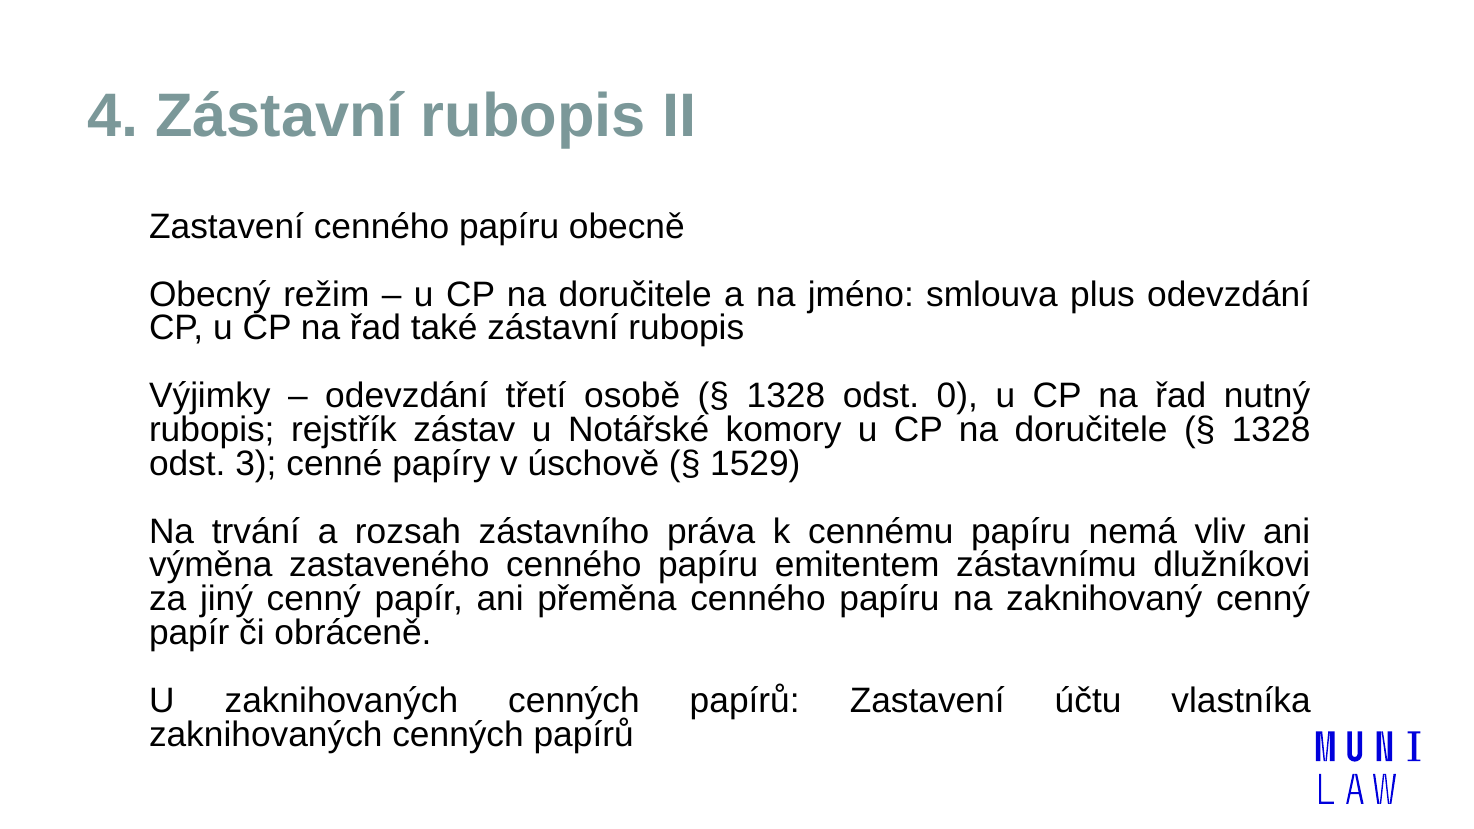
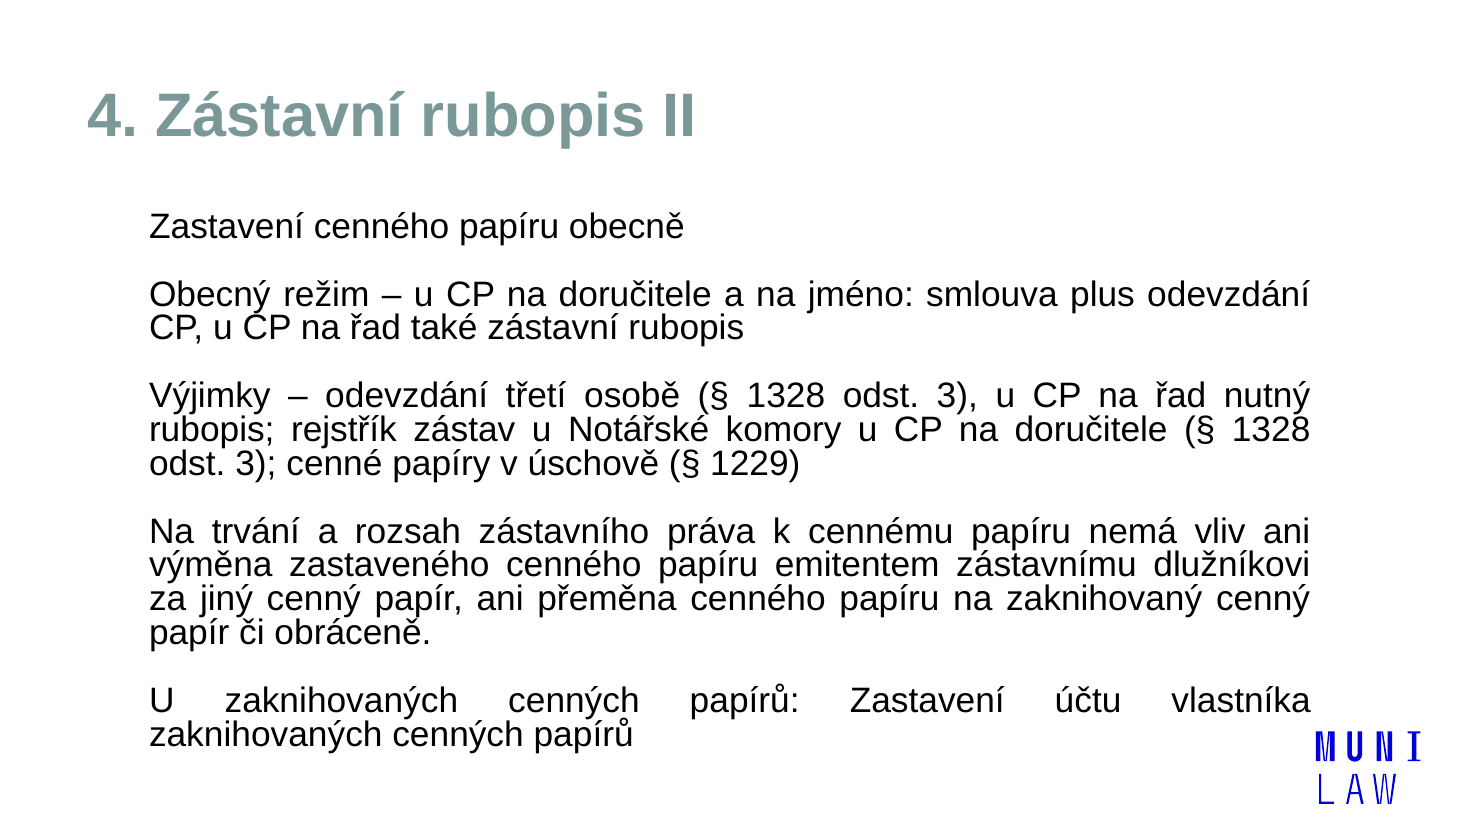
0 at (957, 396): 0 -> 3
1529: 1529 -> 1229
